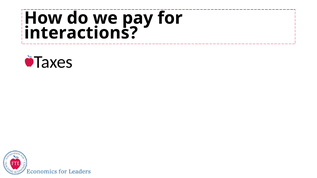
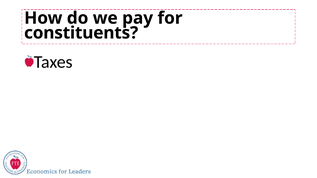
interactions: interactions -> constituents
